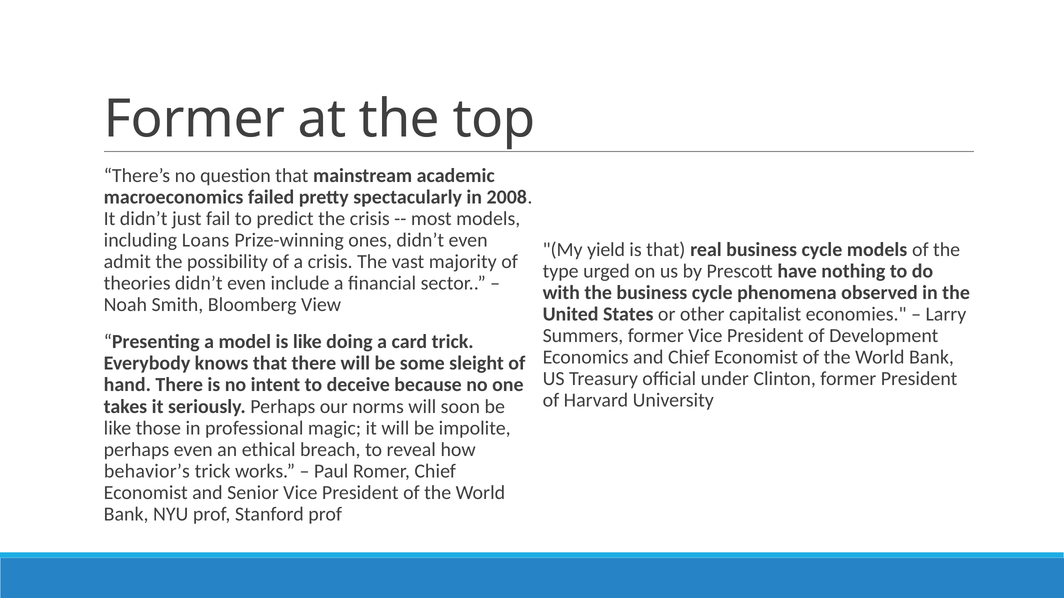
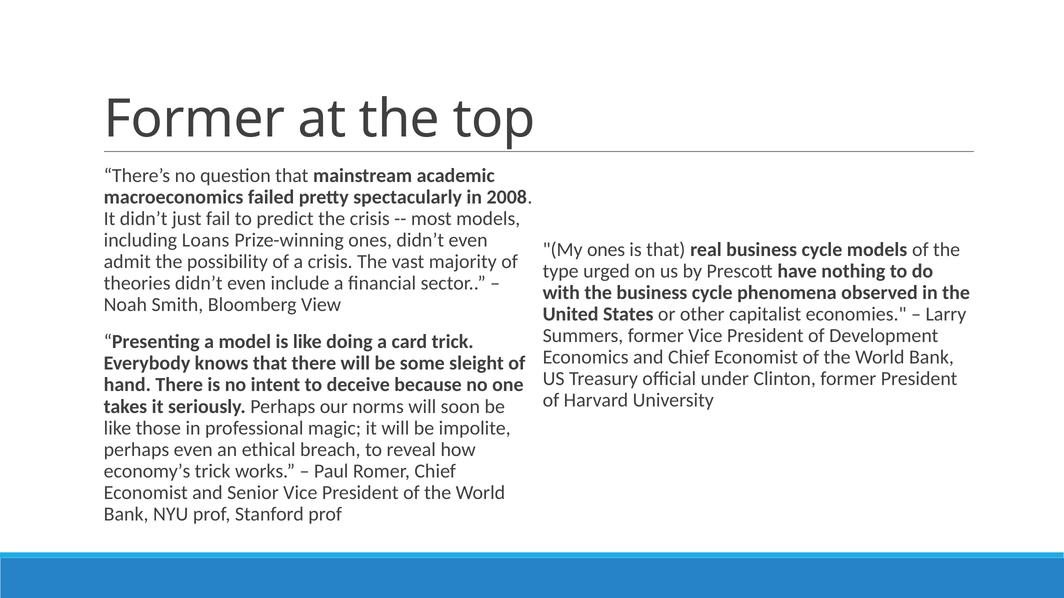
My yield: yield -> ones
behavior’s: behavior’s -> economy’s
